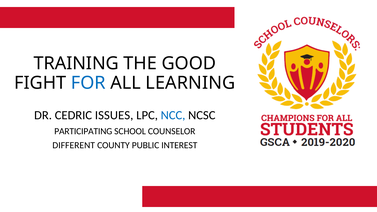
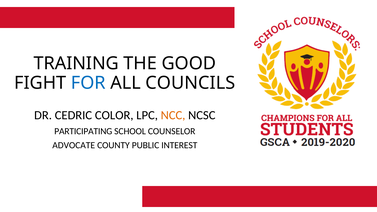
LEARNING: LEARNING -> COUNCILS
ISSUES: ISSUES -> COLOR
NCC colour: blue -> orange
DIFFERENT: DIFFERENT -> ADVOCATE
